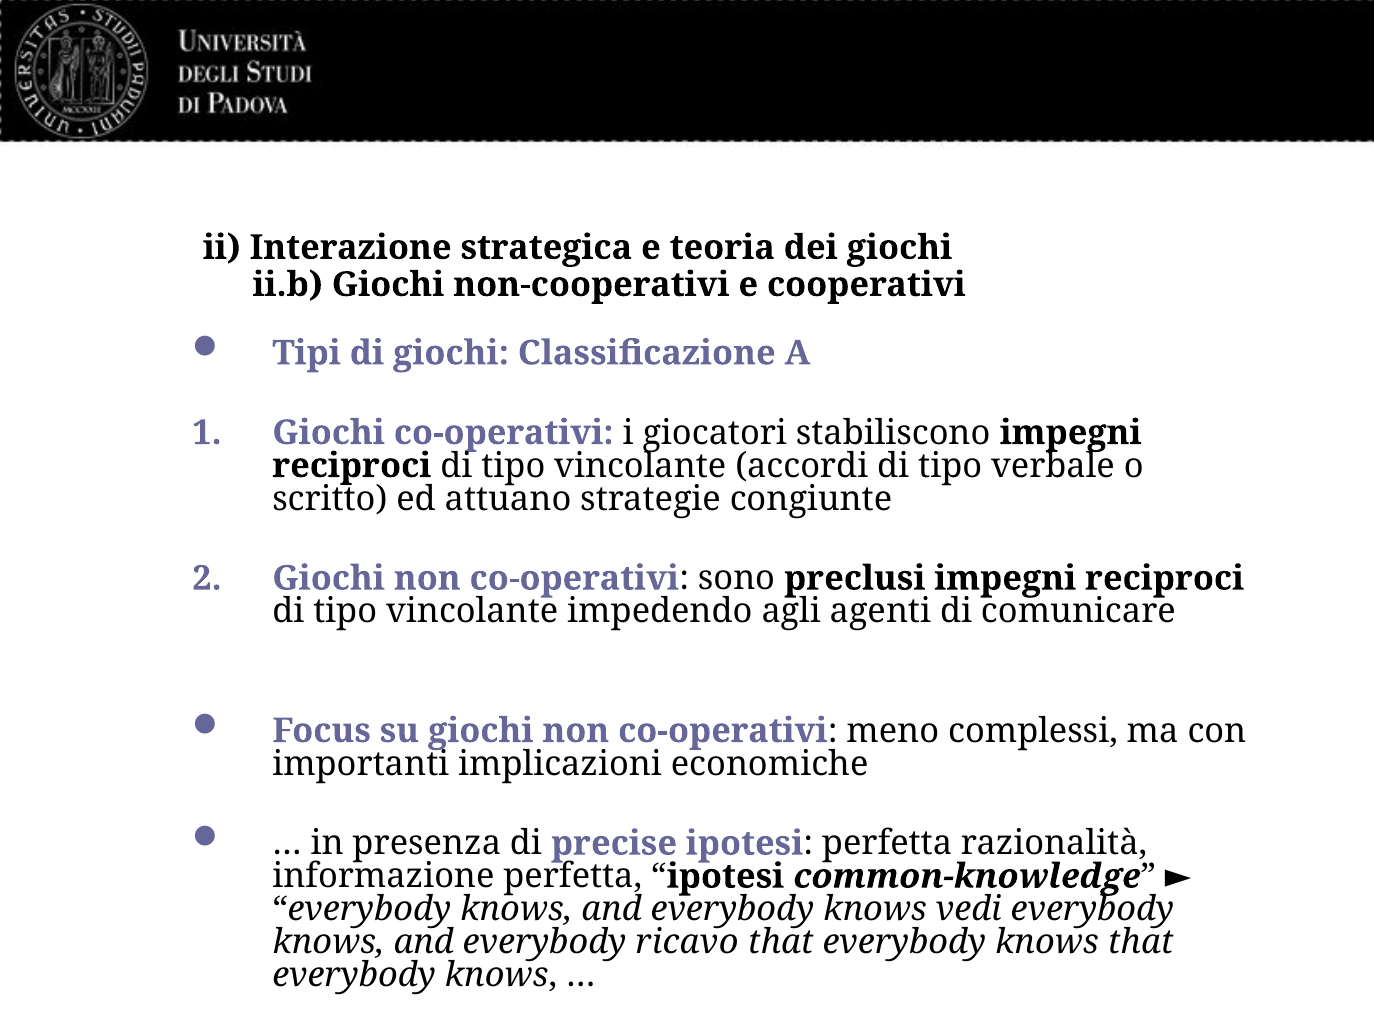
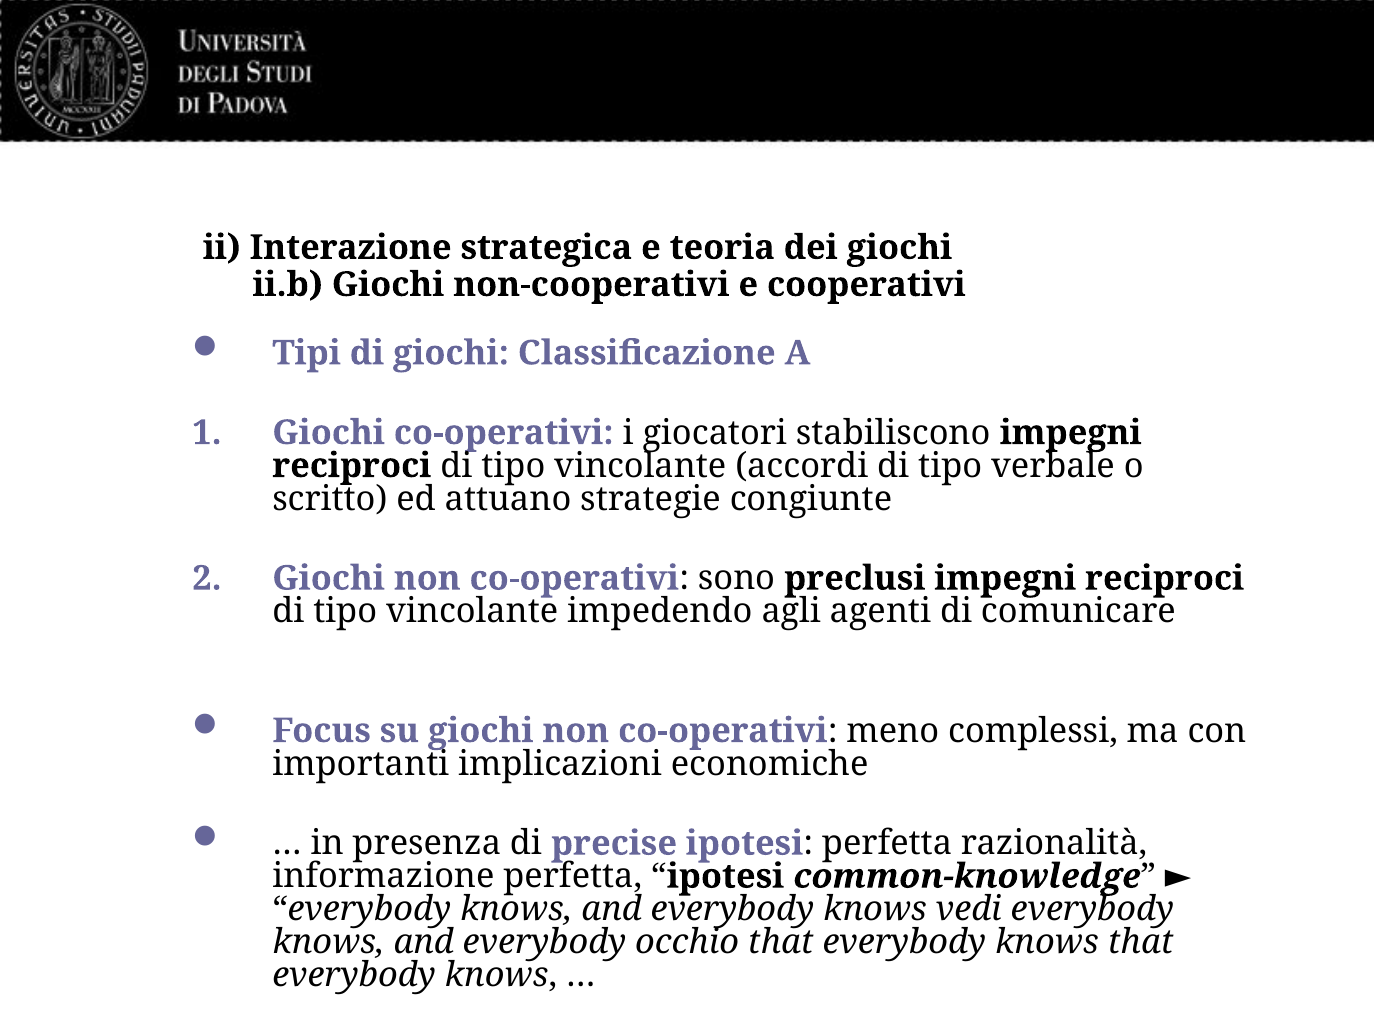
ricavo: ricavo -> occhio
